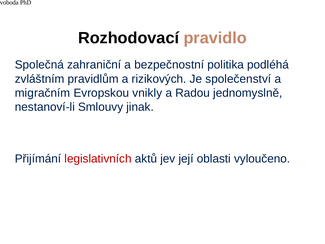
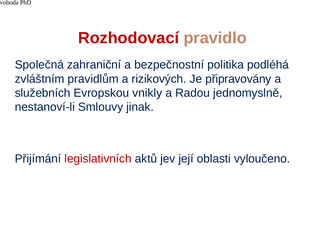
Rozhodovací colour: black -> red
společenství: společenství -> připravovány
migračním: migračním -> služebních
